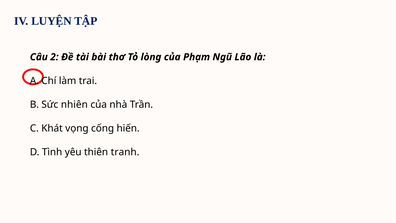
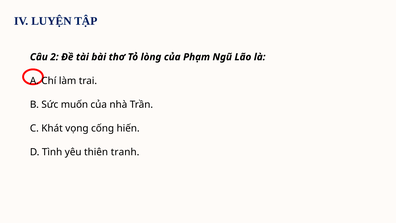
nhiên: nhiên -> muốn
